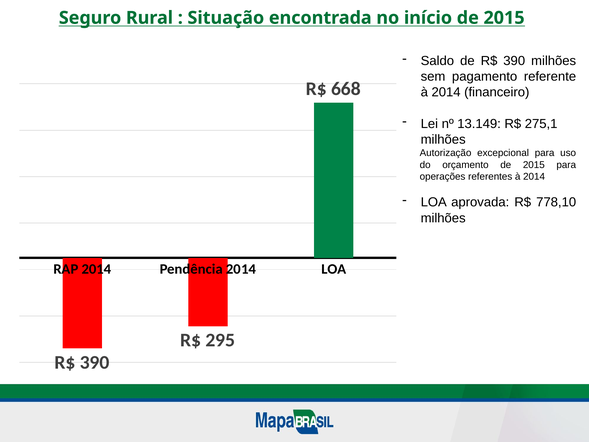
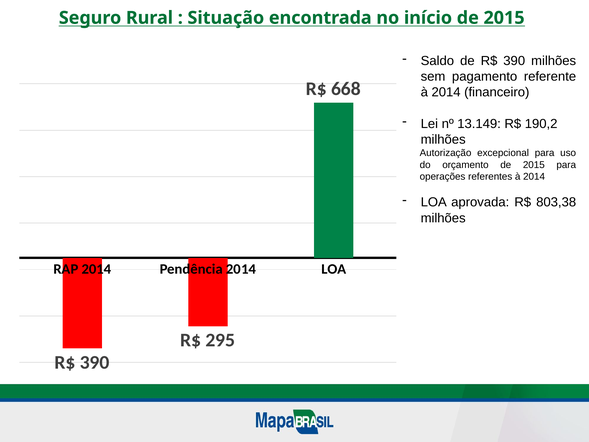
275,1: 275,1 -> 190,2
778,10: 778,10 -> 803,38
